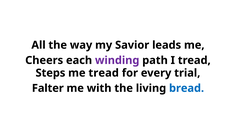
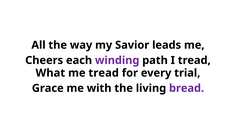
Steps: Steps -> What
Falter: Falter -> Grace
bread colour: blue -> purple
